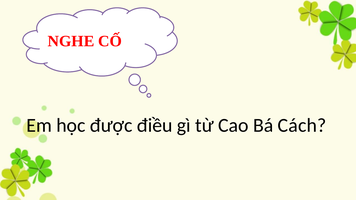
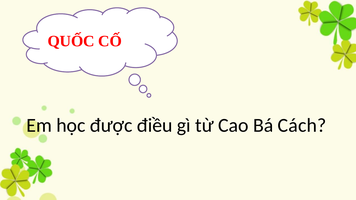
NGHE: NGHE -> QUỐC
